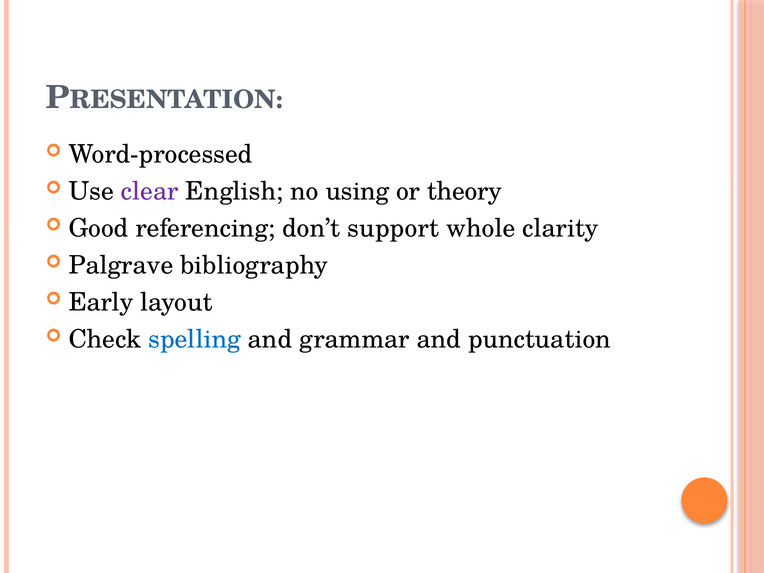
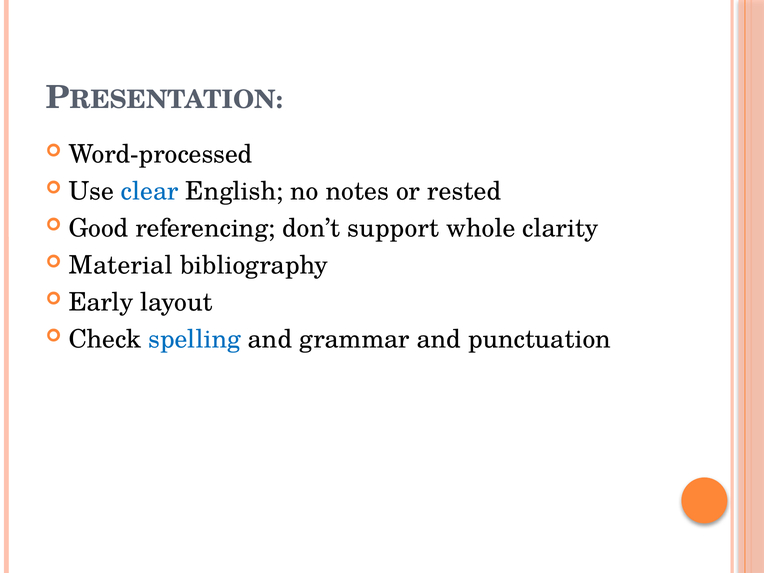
clear colour: purple -> blue
using: using -> notes
theory: theory -> rested
Palgrave: Palgrave -> Material
